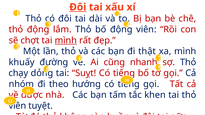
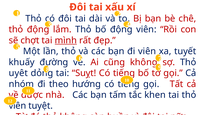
Đôi at (78, 7) underline: present -> none
đi thật: thật -> viên
xa mình: mình -> tuyết
cũng nhanh: nhanh -> không
chạy: chạy -> uyêt
